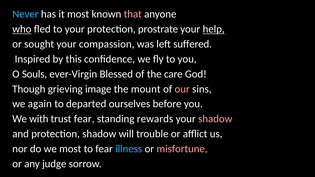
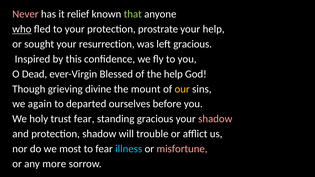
Never colour: light blue -> pink
it most: most -> relief
that colour: pink -> light green
help at (214, 29) underline: present -> none
compassion: compassion -> resurrection
left suffered: suffered -> gracious
Souls: Souls -> Dead
the care: care -> help
image: image -> divine
our colour: pink -> yellow
with: with -> holy
standing rewards: rewards -> gracious
judge: judge -> more
